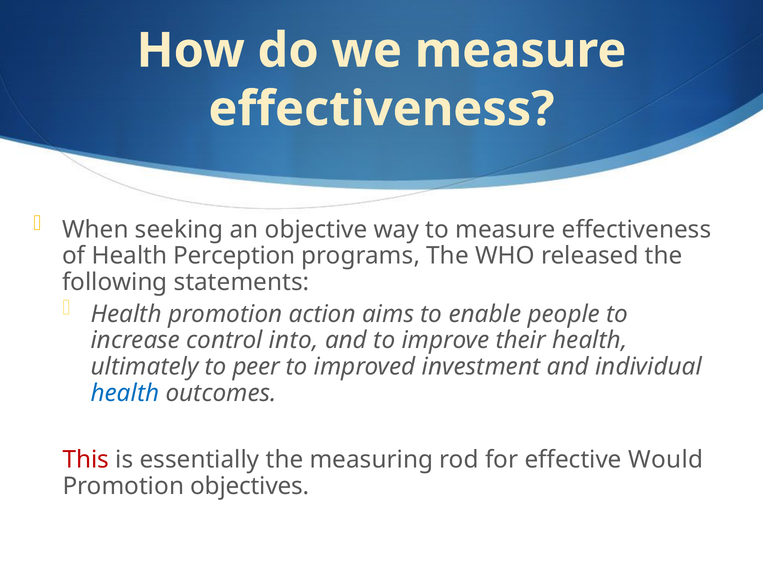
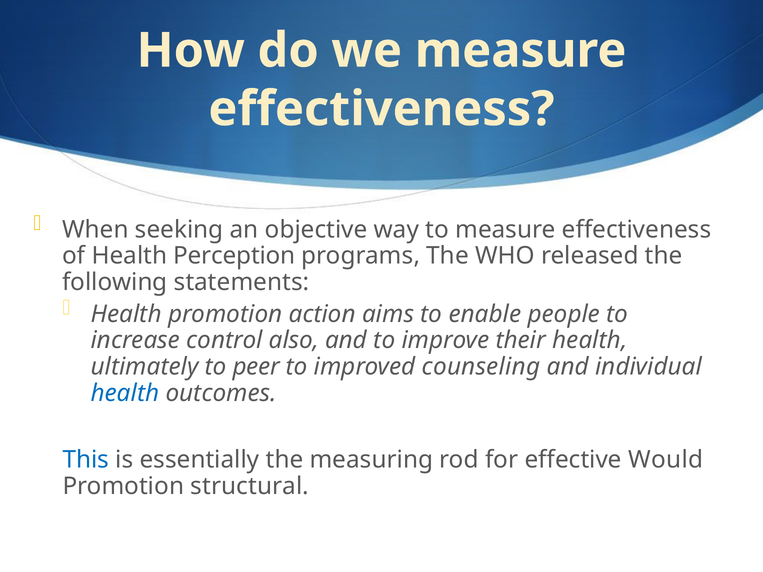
into: into -> also
investment: investment -> counseling
This colour: red -> blue
objectives: objectives -> structural
